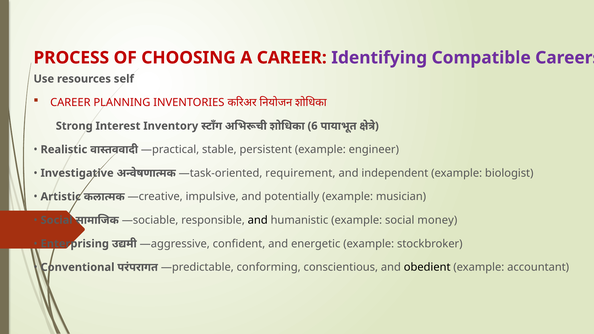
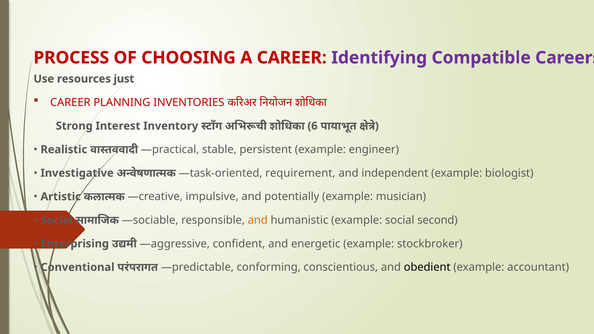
self: self -> just
and at (258, 220) colour: black -> orange
money: money -> second
